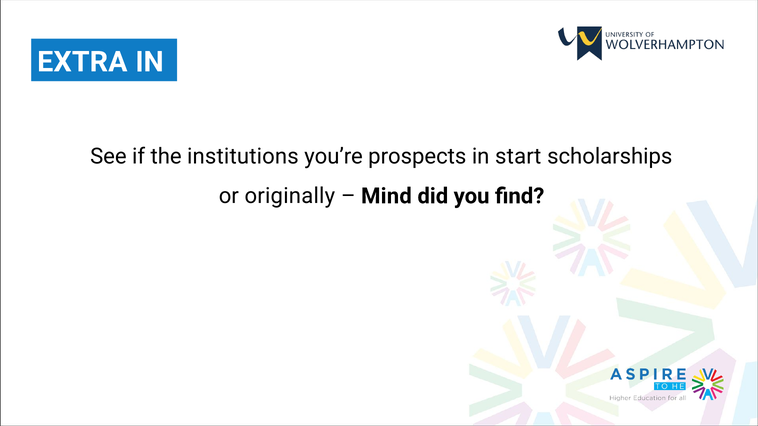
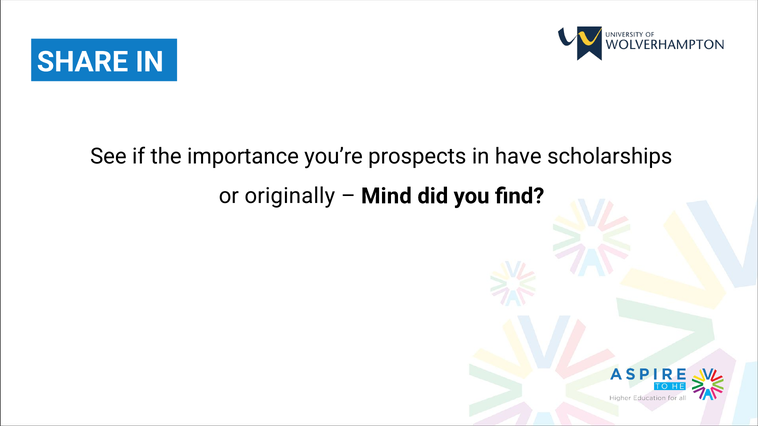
EXTRA: EXTRA -> SHARE
institutions: institutions -> importance
start: start -> have
